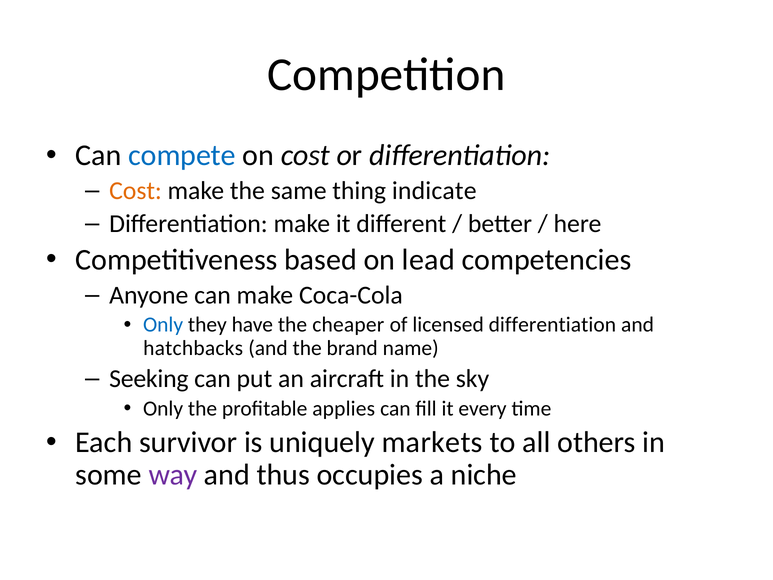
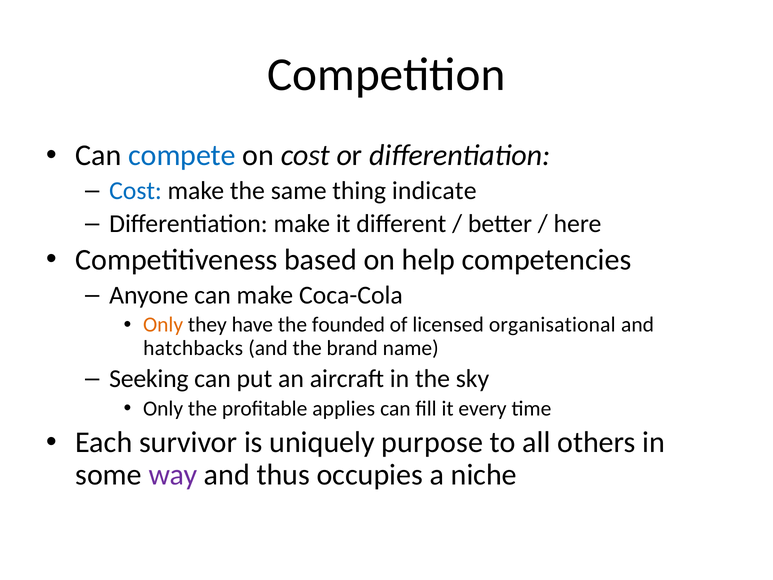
Cost at (136, 191) colour: orange -> blue
lead: lead -> help
Only at (163, 325) colour: blue -> orange
cheaper: cheaper -> founded
licensed differentiation: differentiation -> organisational
markets: markets -> purpose
